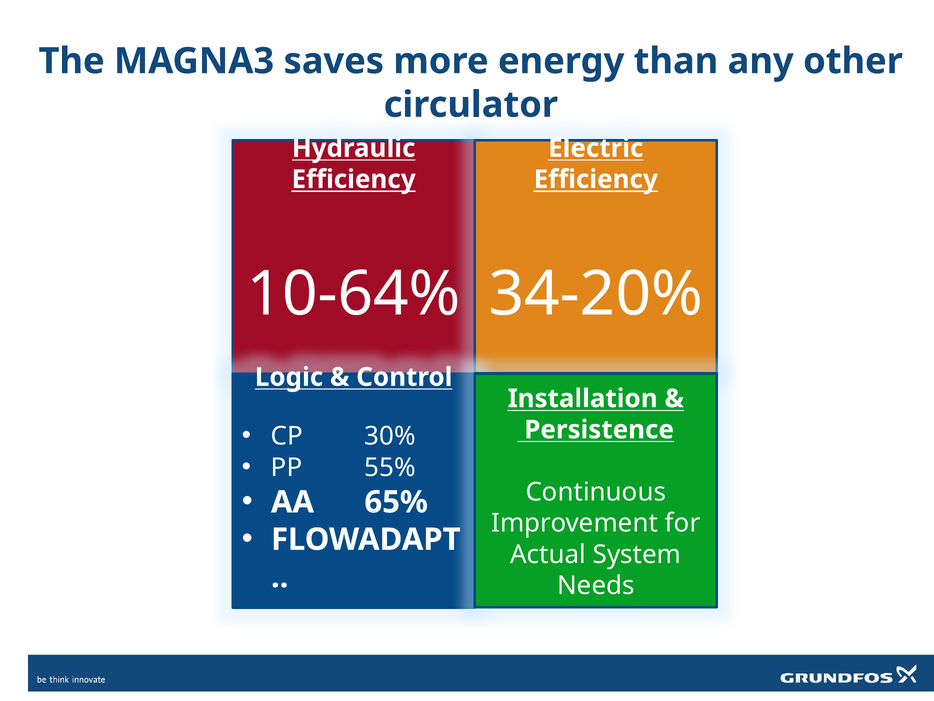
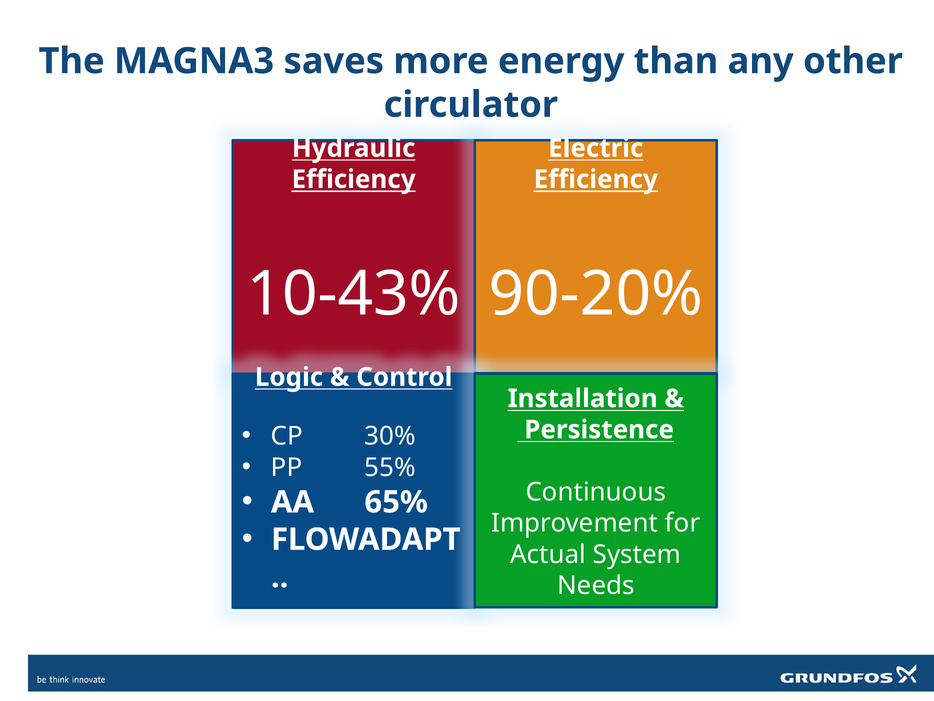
10-64%: 10-64% -> 10-43%
34-20%: 34-20% -> 90-20%
